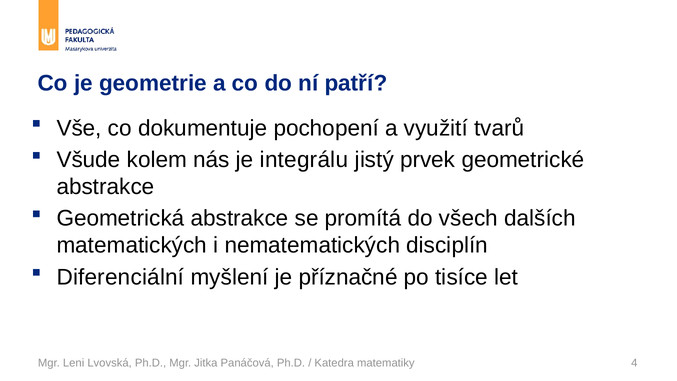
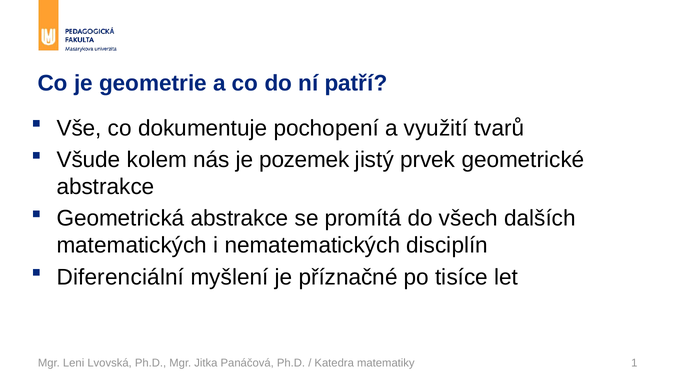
integrálu: integrálu -> pozemek
4: 4 -> 1
